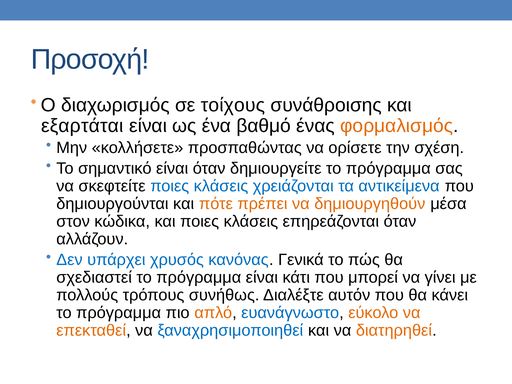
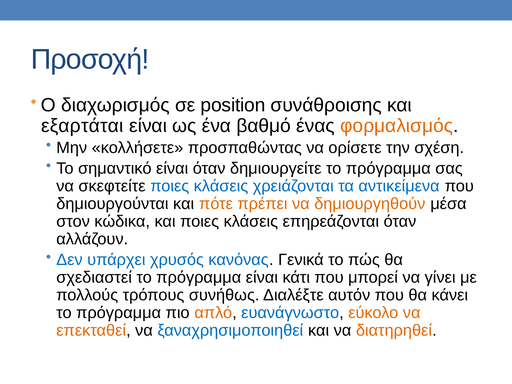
τοίχους: τοίχους -> position
